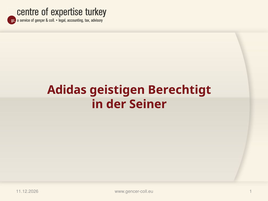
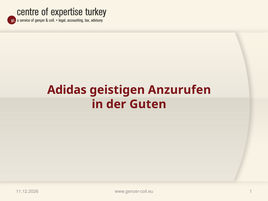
Berechtigt: Berechtigt -> Anzurufen
Seiner: Seiner -> Guten
